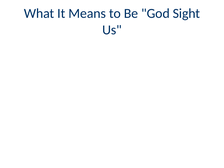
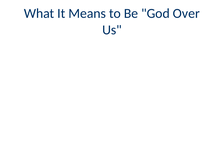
Sight: Sight -> Over
